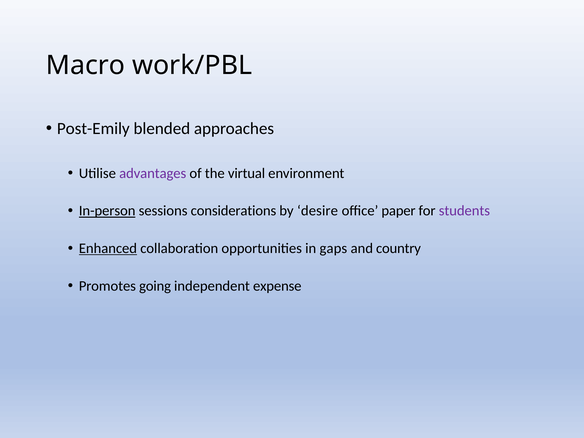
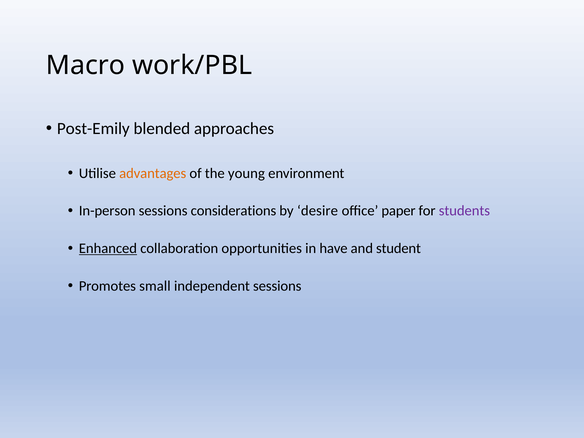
advantages colour: purple -> orange
virtual: virtual -> young
In-person underline: present -> none
gaps: gaps -> have
country: country -> student
going: going -> small
independent expense: expense -> sessions
